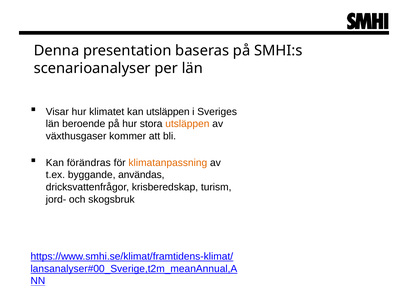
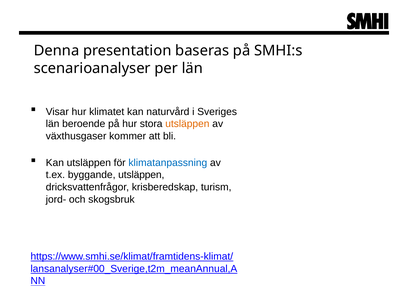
kan utsläppen: utsläppen -> naturvård
Kan förändras: förändras -> utsläppen
klimatanpassning colour: orange -> blue
byggande användas: användas -> utsläppen
